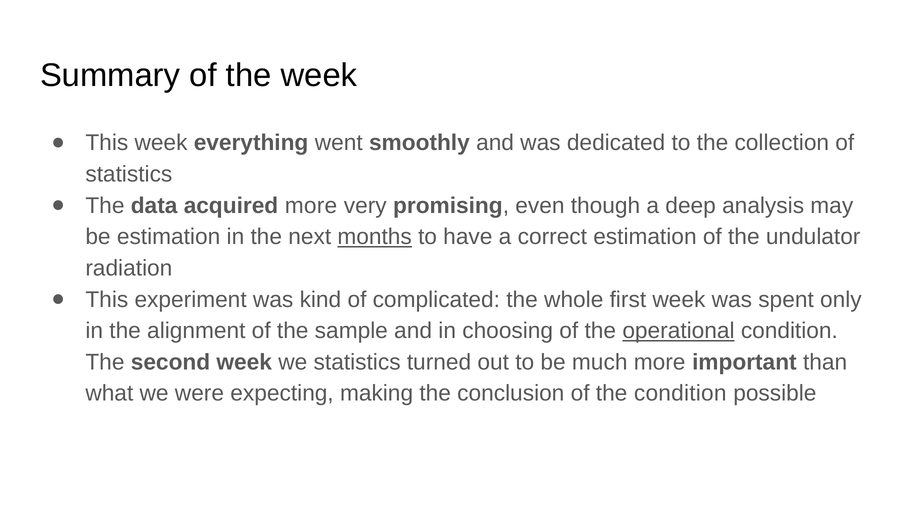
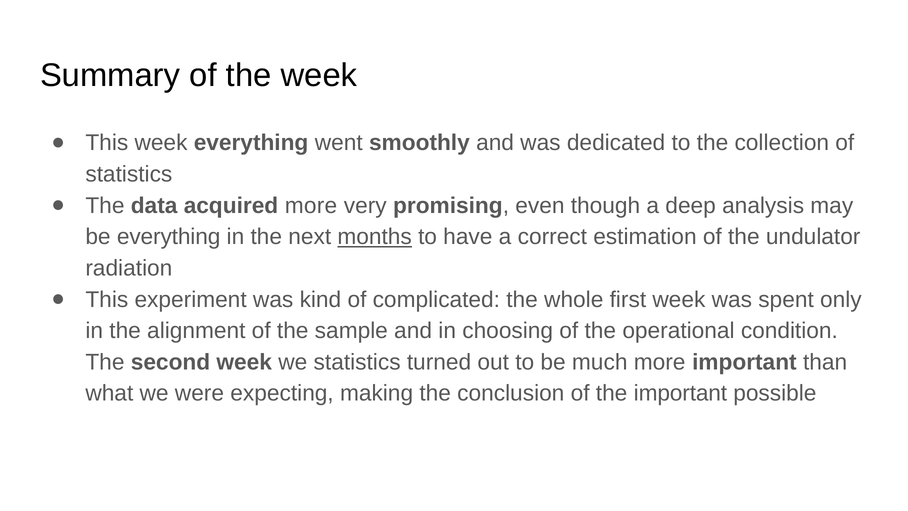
be estimation: estimation -> everything
operational underline: present -> none
the condition: condition -> important
